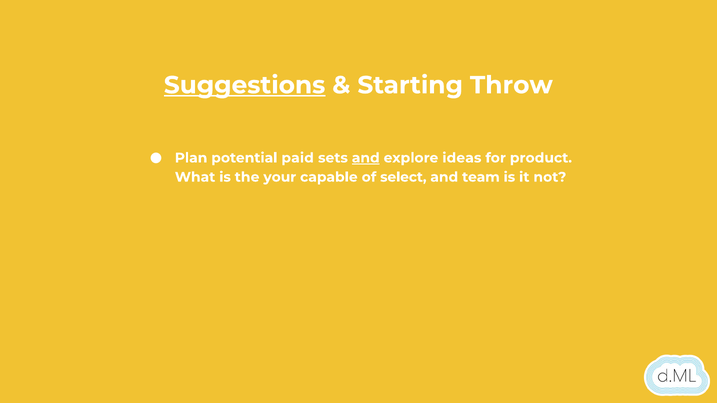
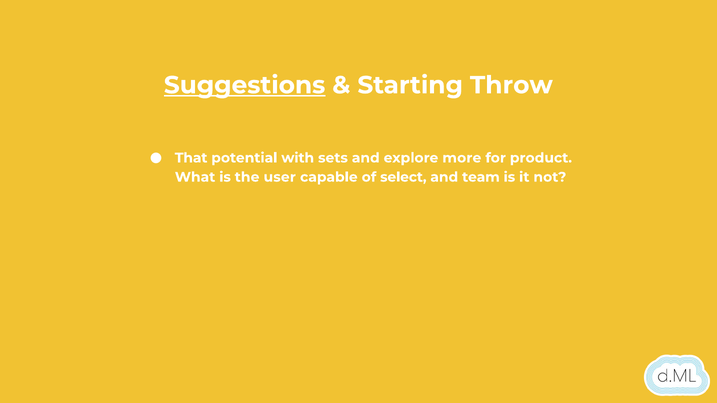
Plan: Plan -> That
paid: paid -> with
and at (366, 158) underline: present -> none
ideas: ideas -> more
your: your -> user
